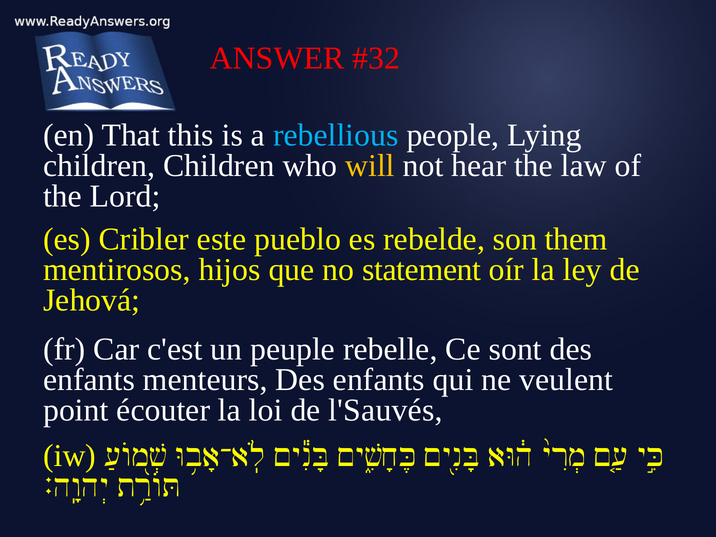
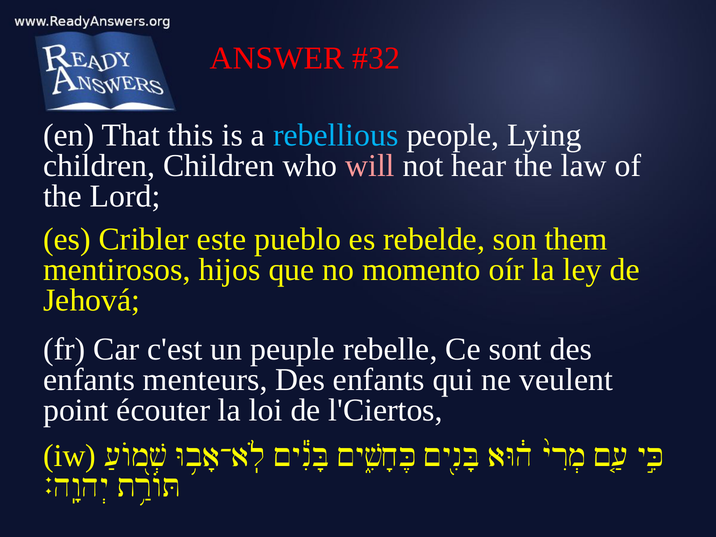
will colour: yellow -> pink
statement: statement -> momento
l'Sauvés: l'Sauvés -> l'Ciertos
